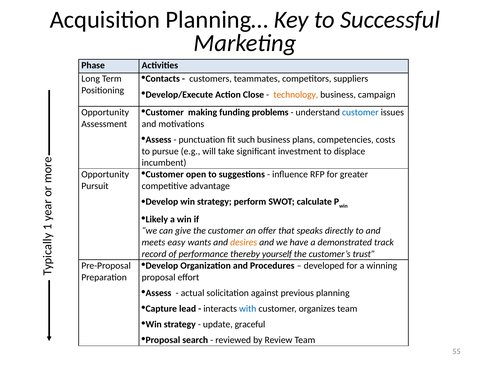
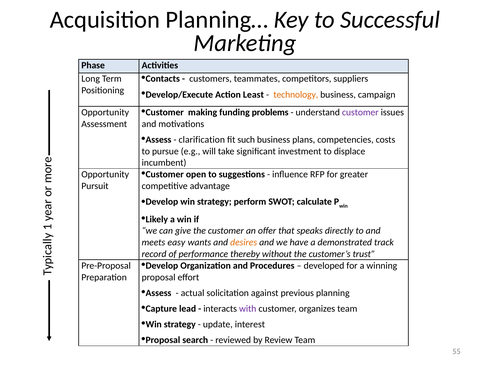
Close: Close -> Least
customer at (360, 112) colour: blue -> purple
punctuation: punctuation -> clarification
yourself: yourself -> without
with colour: blue -> purple
graceful: graceful -> interest
